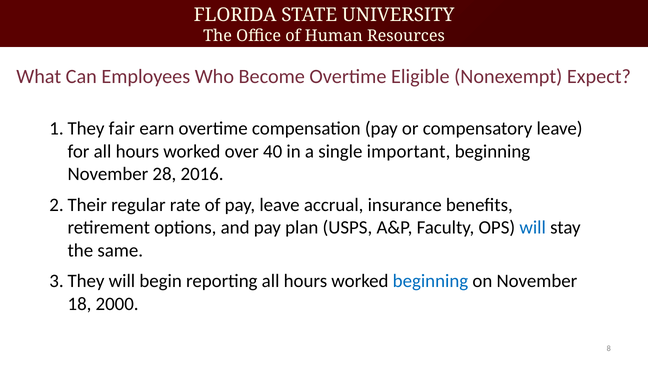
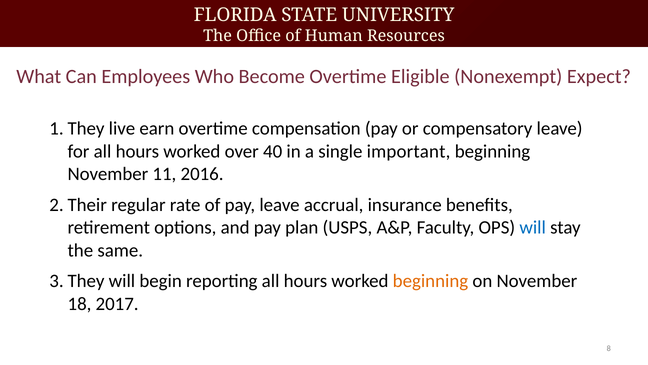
fair: fair -> live
28: 28 -> 11
beginning at (430, 281) colour: blue -> orange
2000: 2000 -> 2017
